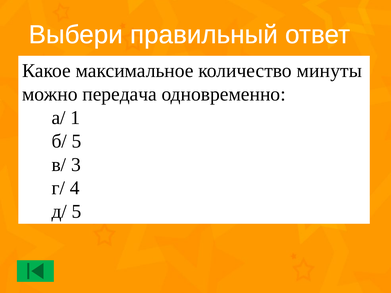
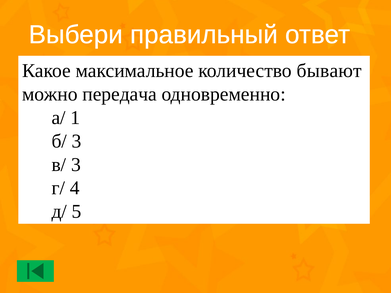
минуты: минуты -> бывают
б/ 5: 5 -> 3
